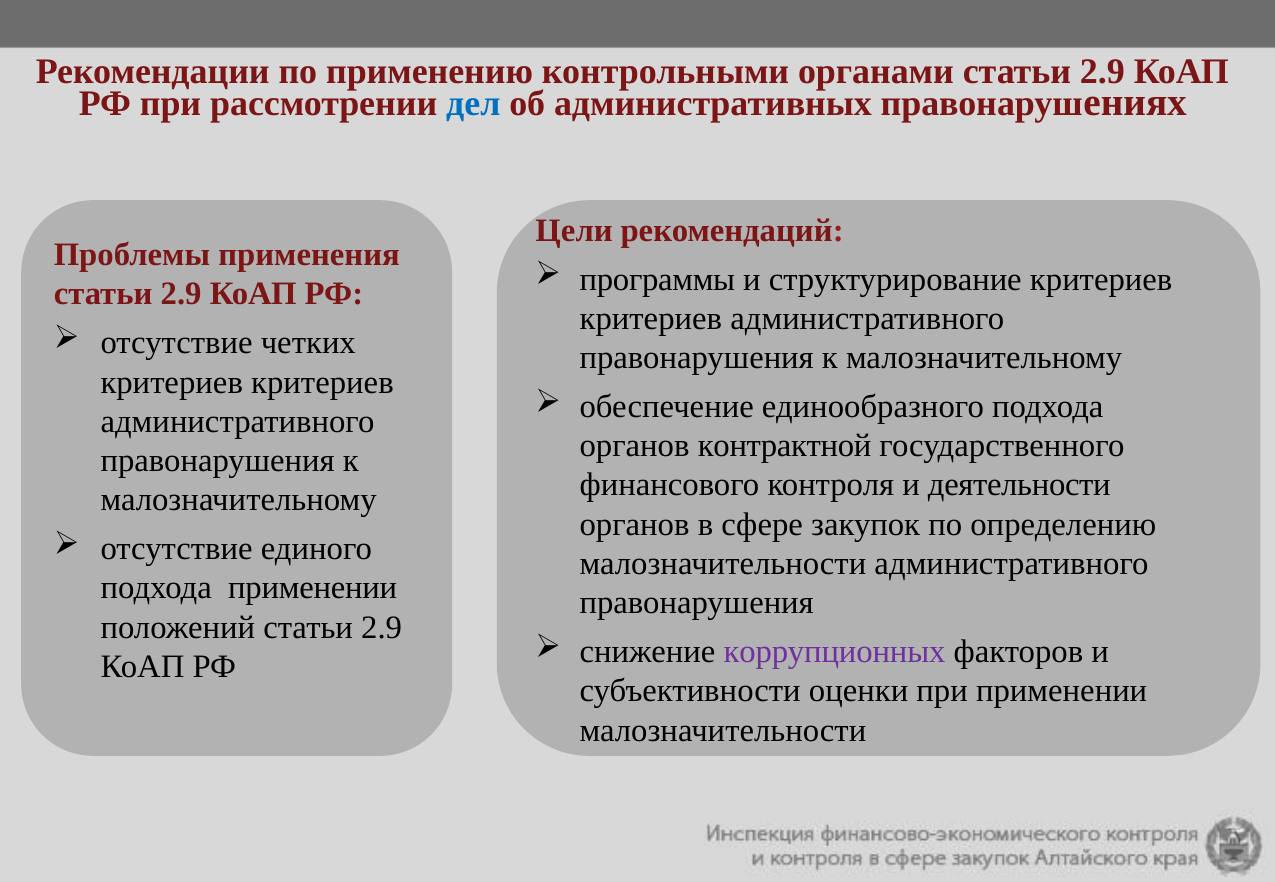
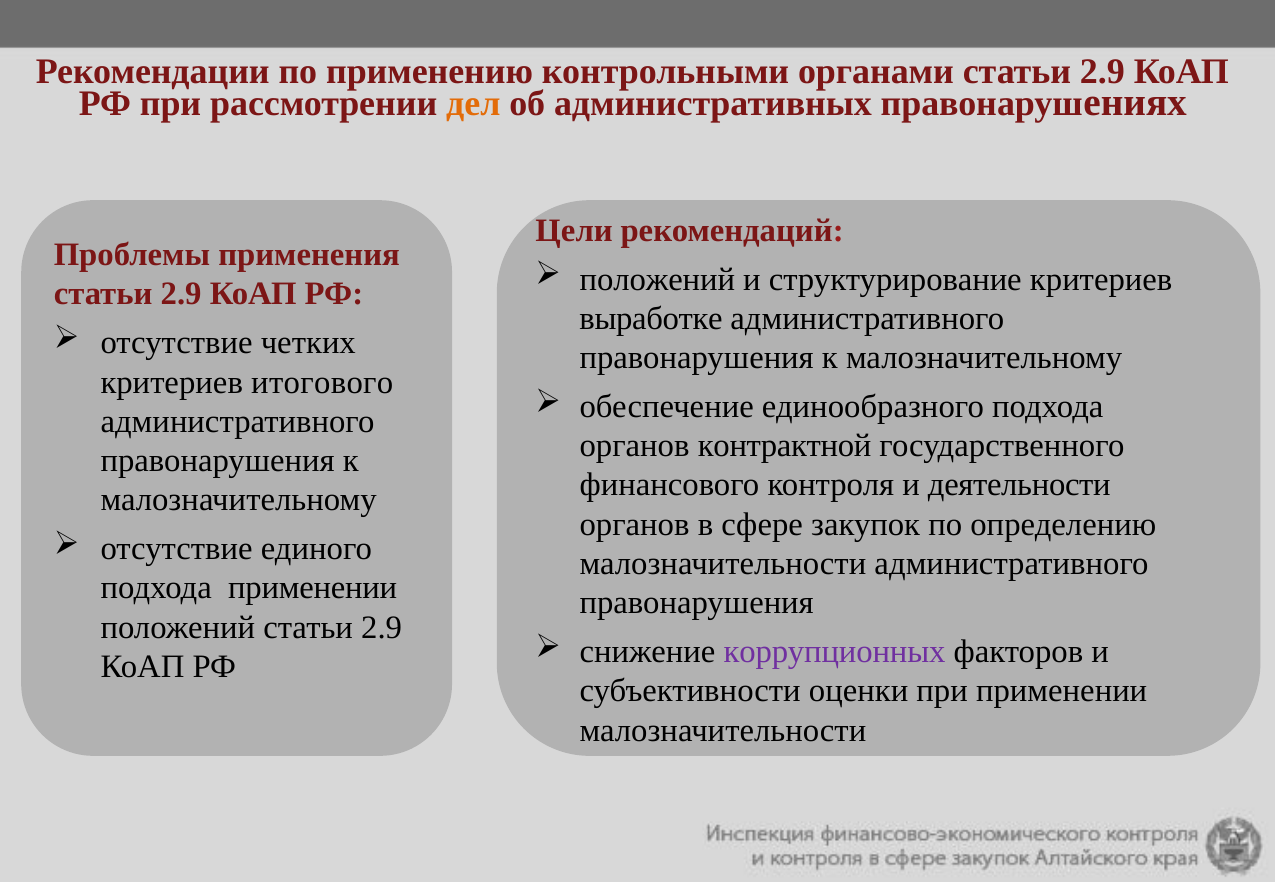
дел colour: blue -> orange
программы at (657, 280): программы -> положений
критериев at (651, 319): критериев -> выработке
критериев at (322, 383): критериев -> итогового
